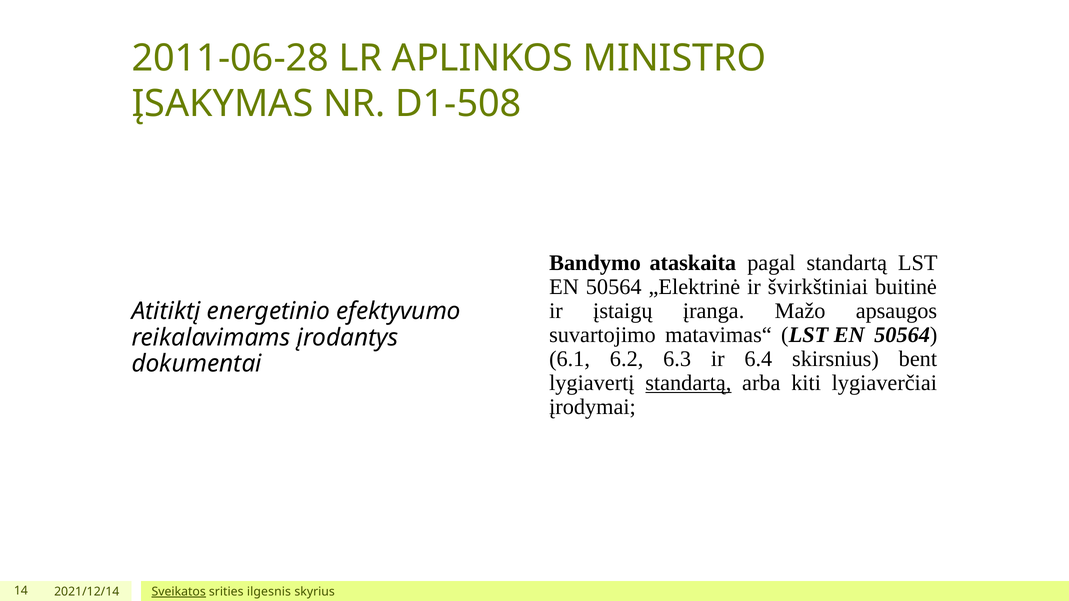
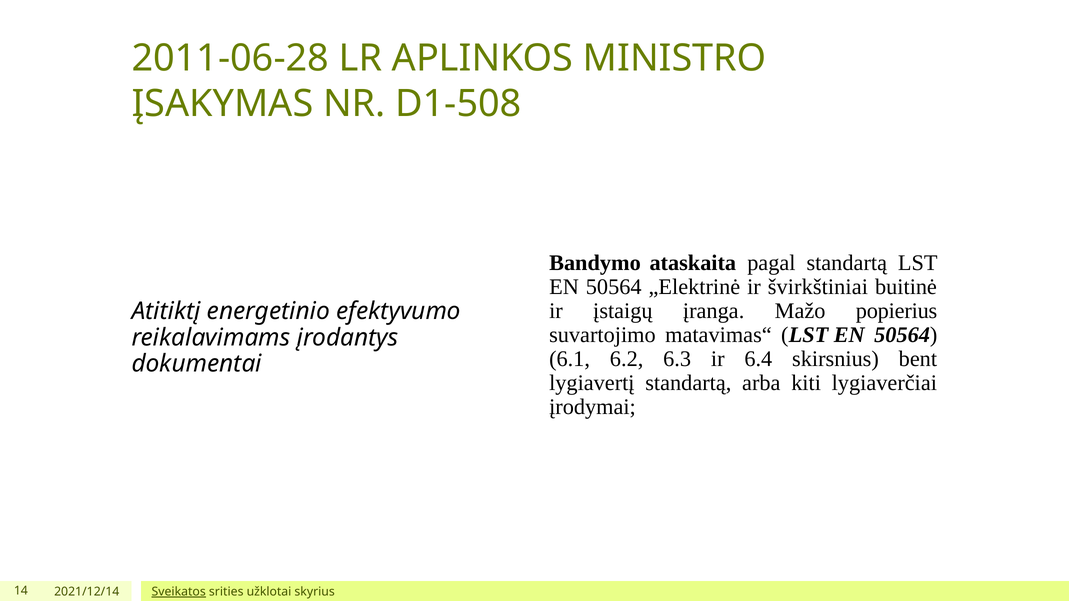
apsaugos: apsaugos -> popierius
standartą at (688, 383) underline: present -> none
ilgesnis: ilgesnis -> užklotai
